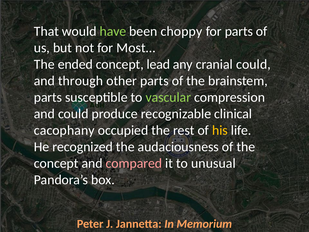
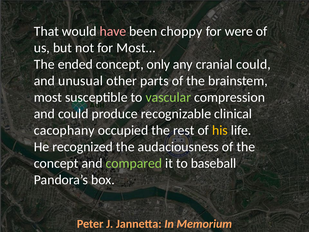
have colour: light green -> pink
for parts: parts -> were
lead: lead -> only
through: through -> unusual
parts at (48, 97): parts -> most
compared colour: pink -> light green
unusual: unusual -> baseball
